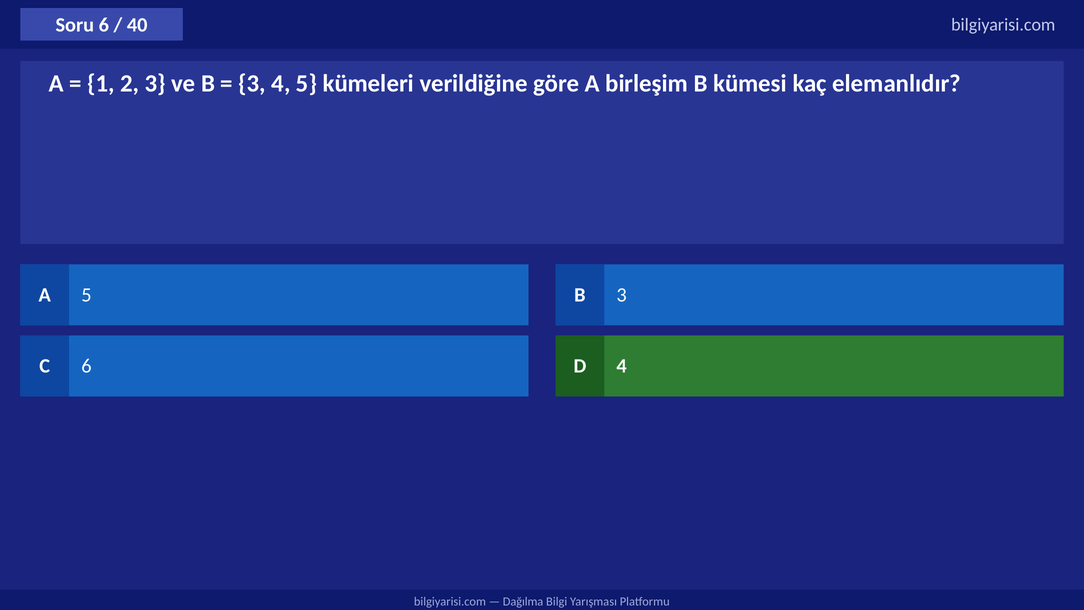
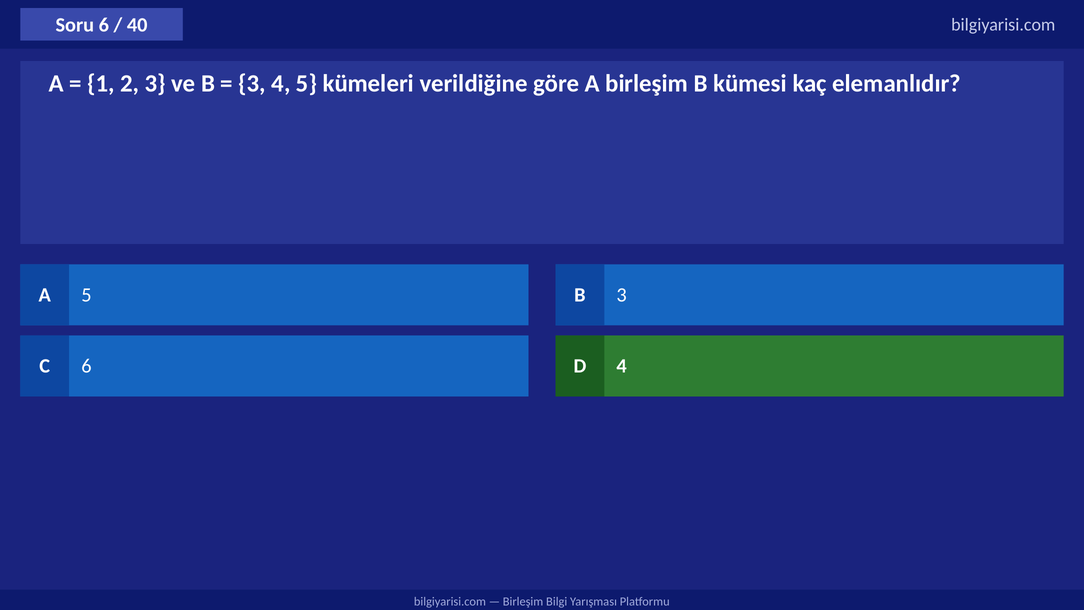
Dağılma at (523, 601): Dağılma -> Birleşim
